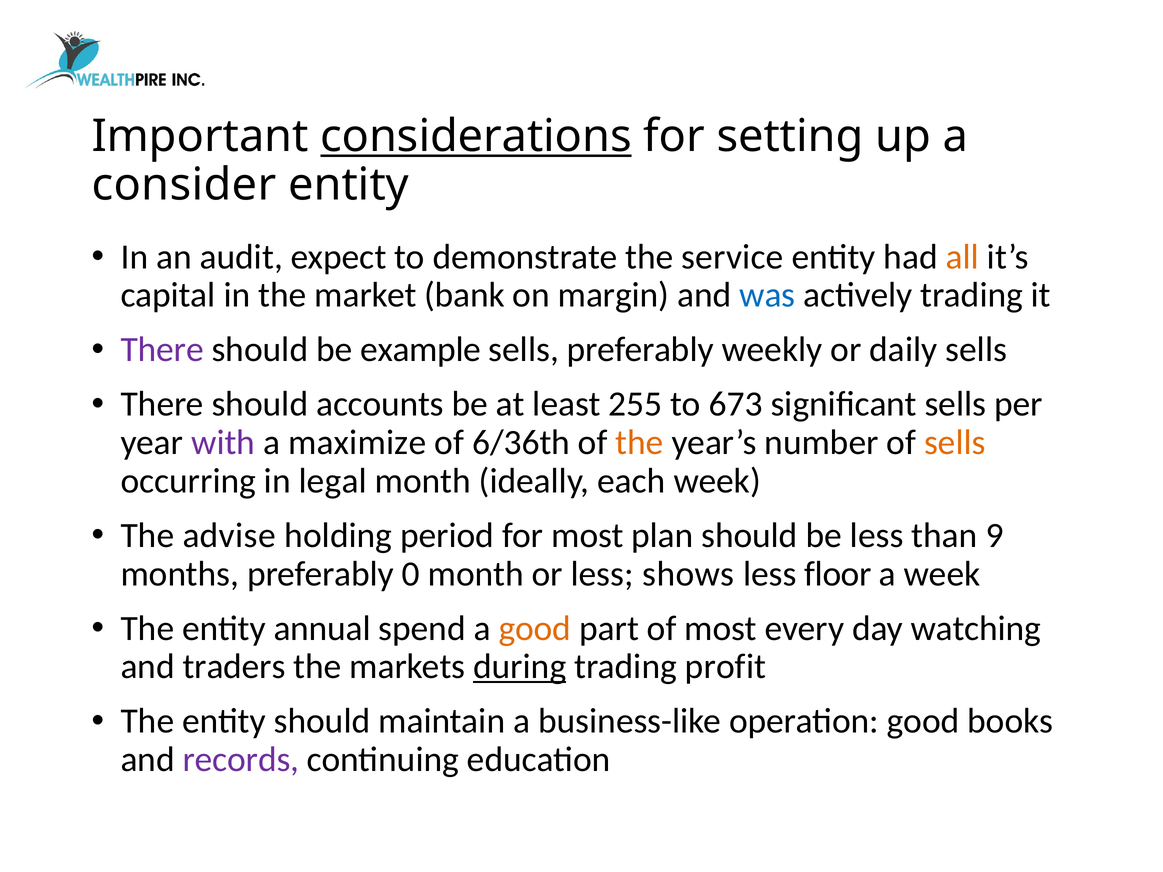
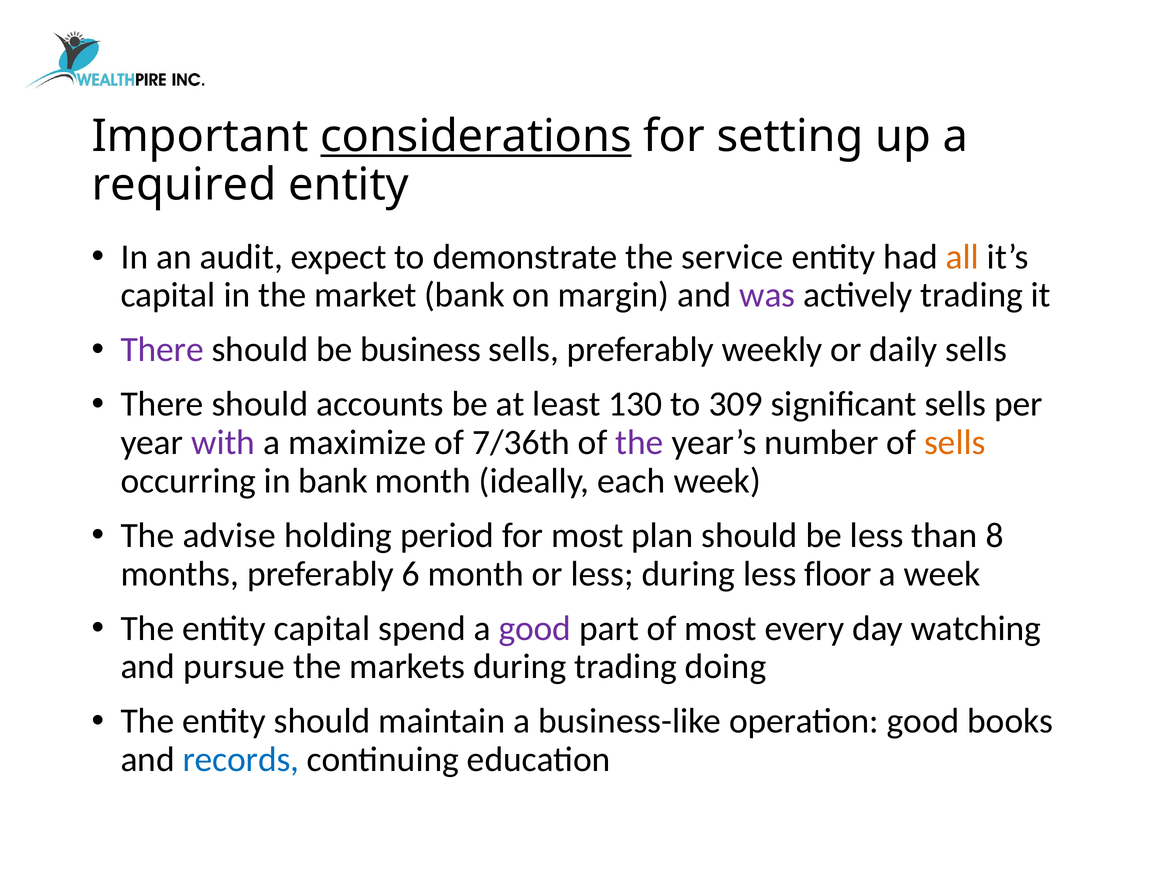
consider: consider -> required
was colour: blue -> purple
example: example -> business
255: 255 -> 130
673: 673 -> 309
6/36th: 6/36th -> 7/36th
the at (640, 443) colour: orange -> purple
in legal: legal -> bank
9: 9 -> 8
0: 0 -> 6
less shows: shows -> during
entity annual: annual -> capital
good at (535, 629) colour: orange -> purple
traders: traders -> pursue
during at (520, 667) underline: present -> none
profit: profit -> doing
records colour: purple -> blue
